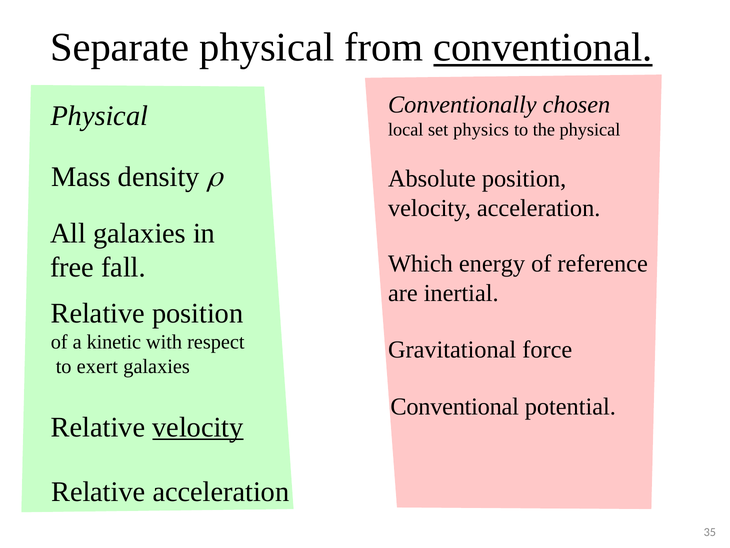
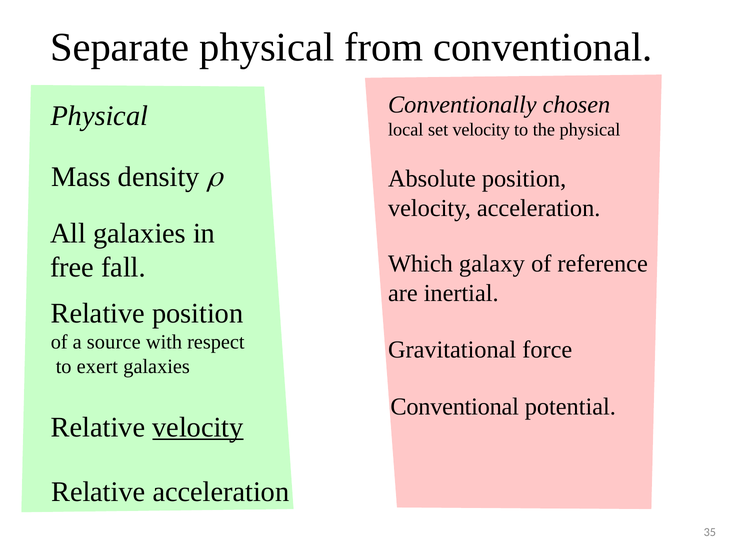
conventional at (543, 48) underline: present -> none
set physics: physics -> velocity
energy: energy -> galaxy
kinetic: kinetic -> source
